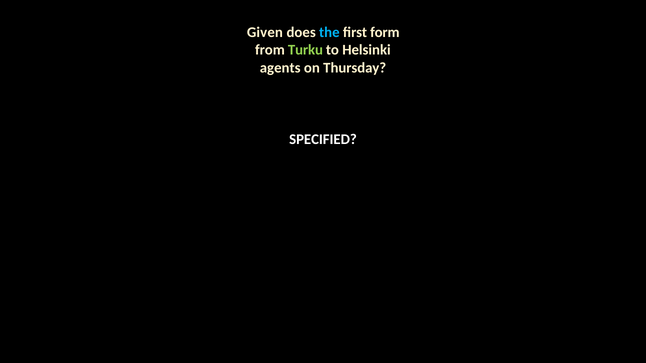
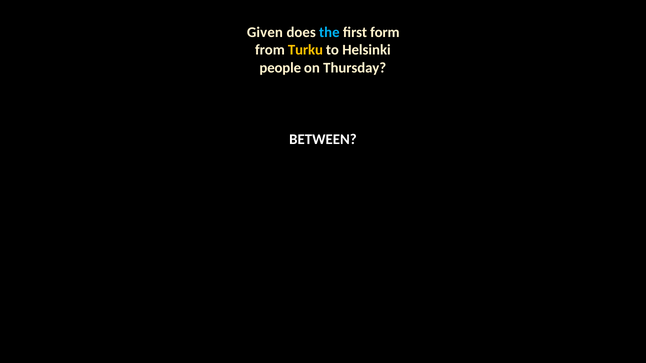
Turku colour: light green -> yellow
agents: agents -> people
SPECIFIED: SPECIFIED -> BETWEEN
